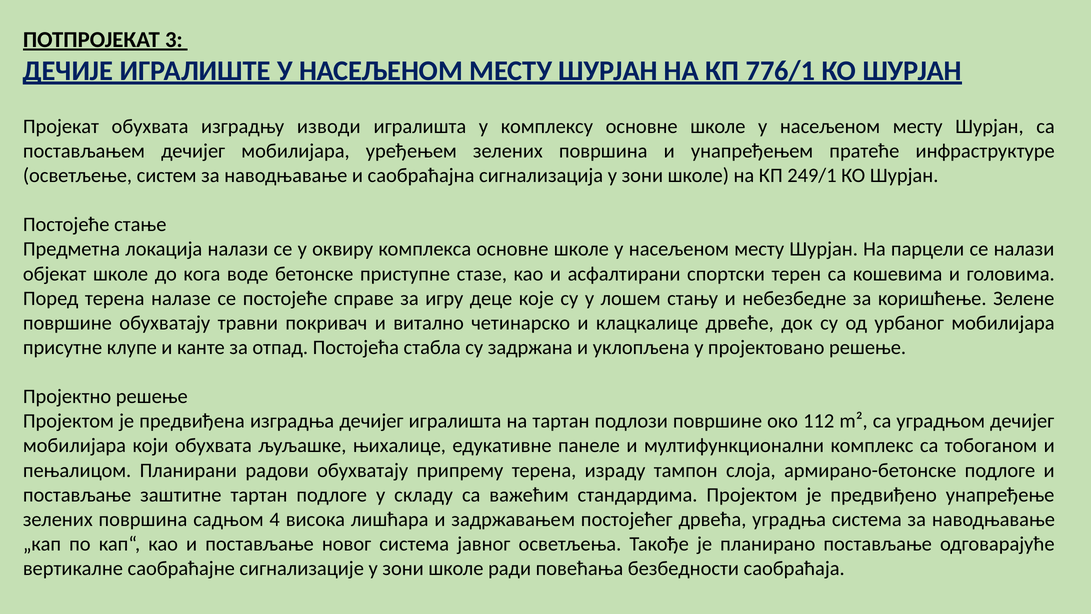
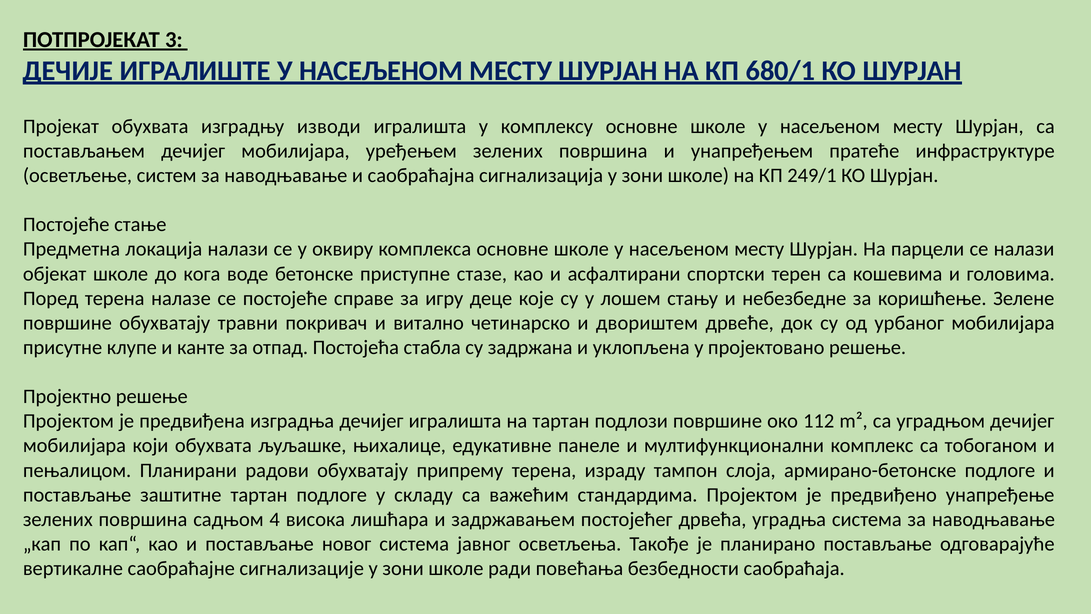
776/1: 776/1 -> 680/1
клацкалице: клацкалице -> двориштем
